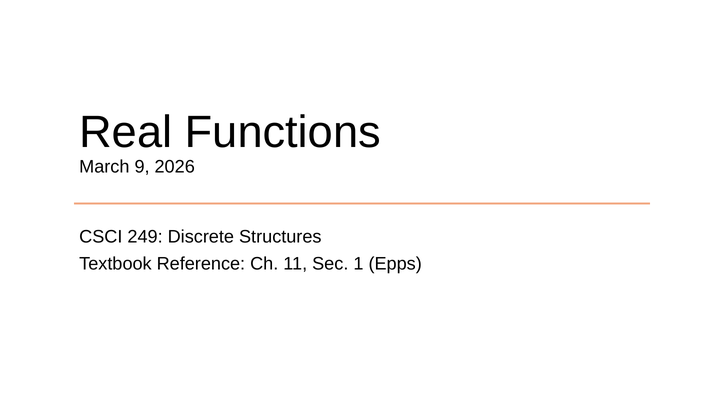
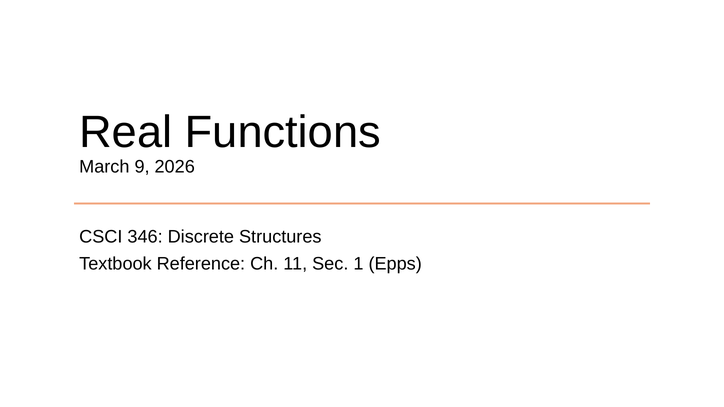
249: 249 -> 346
